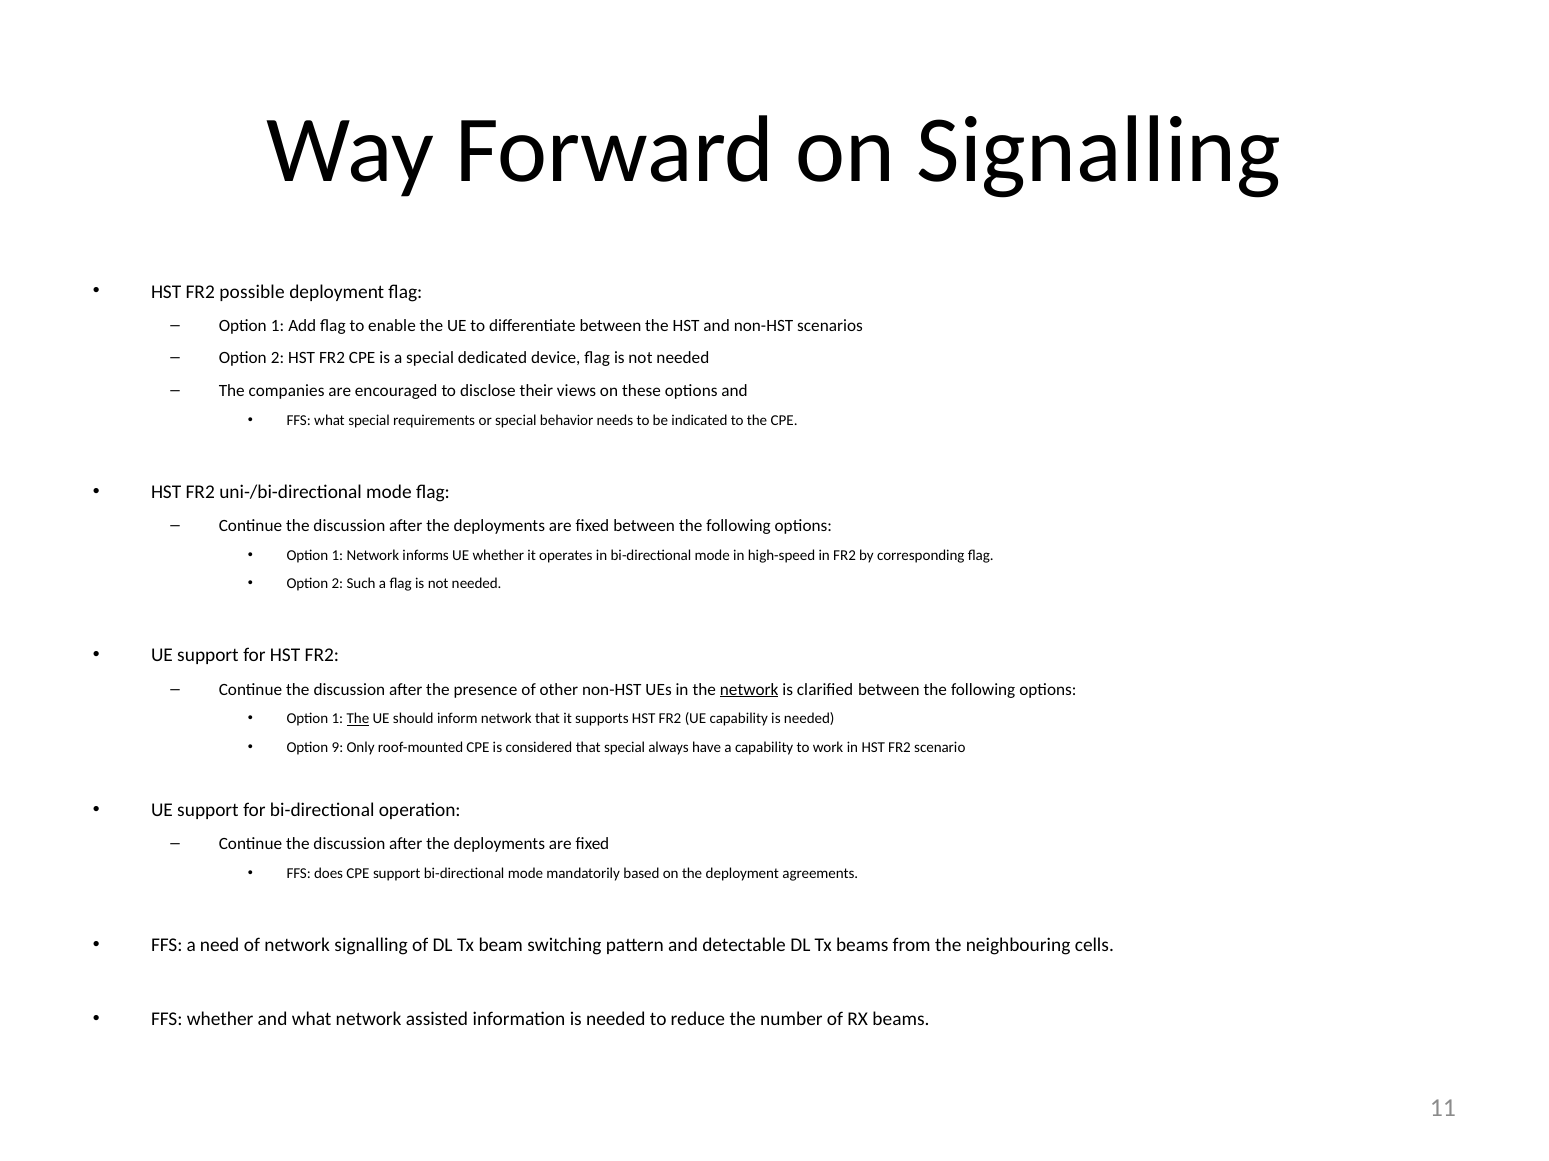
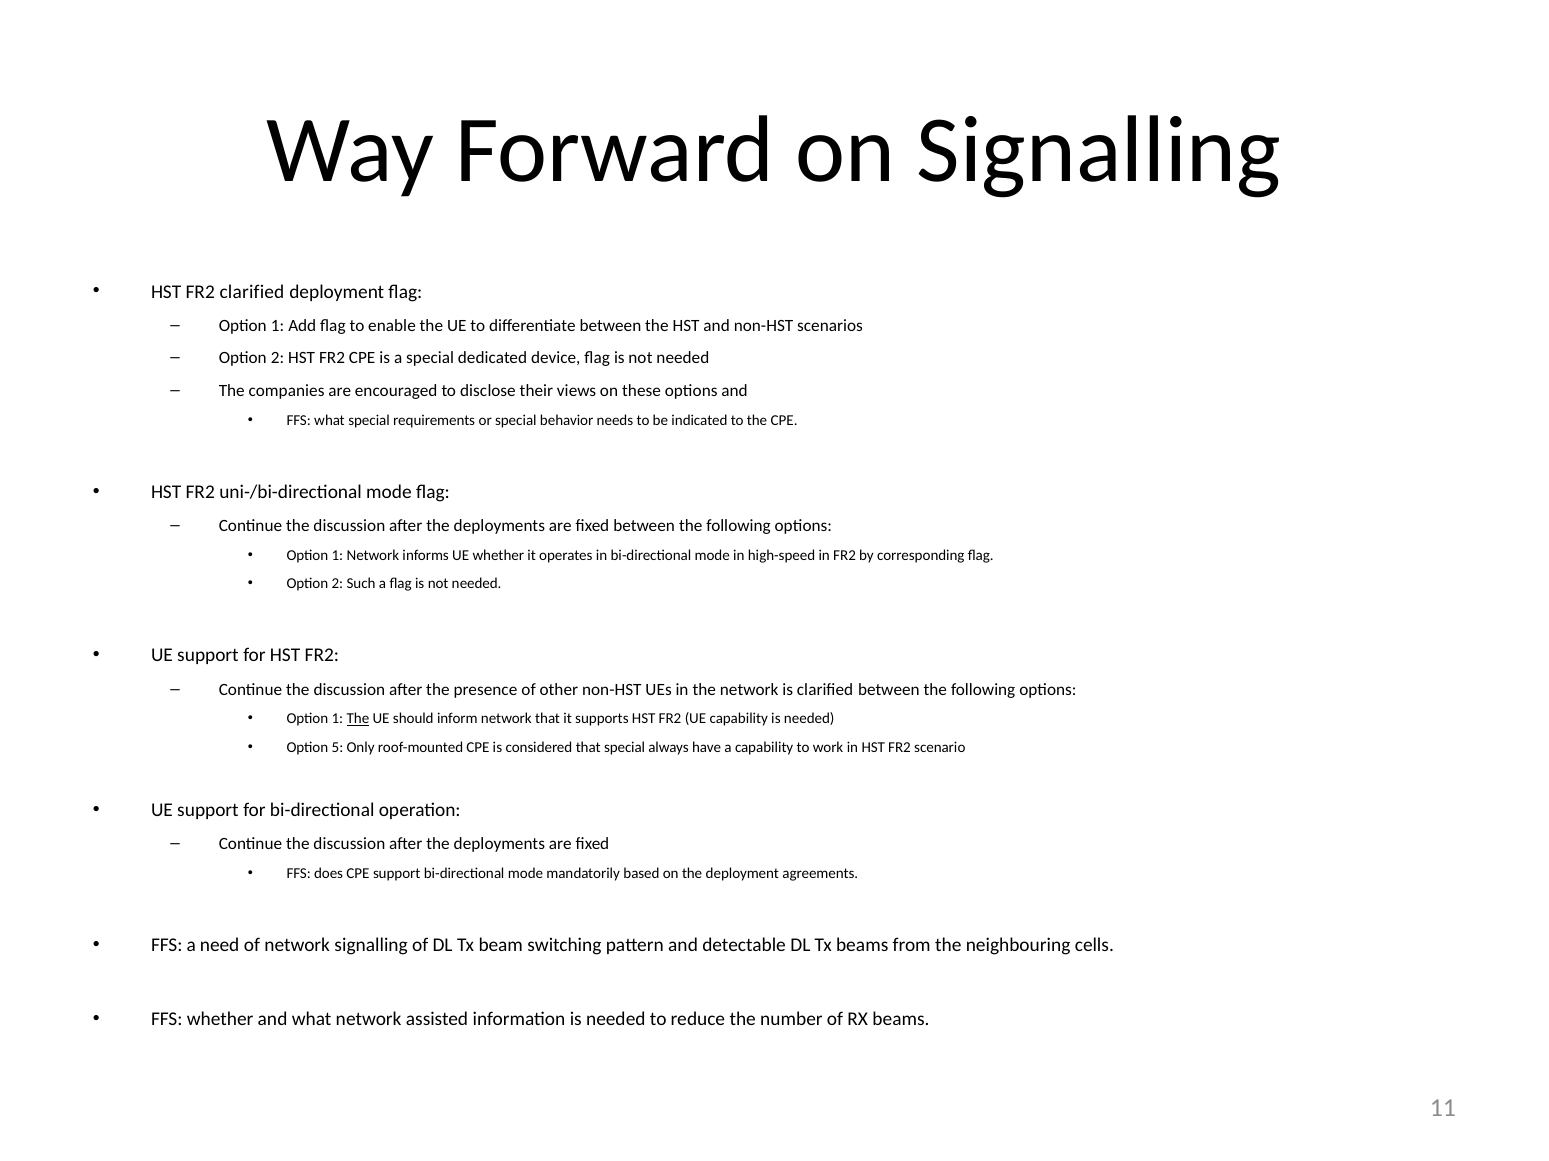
FR2 possible: possible -> clarified
network at (749, 690) underline: present -> none
9: 9 -> 5
